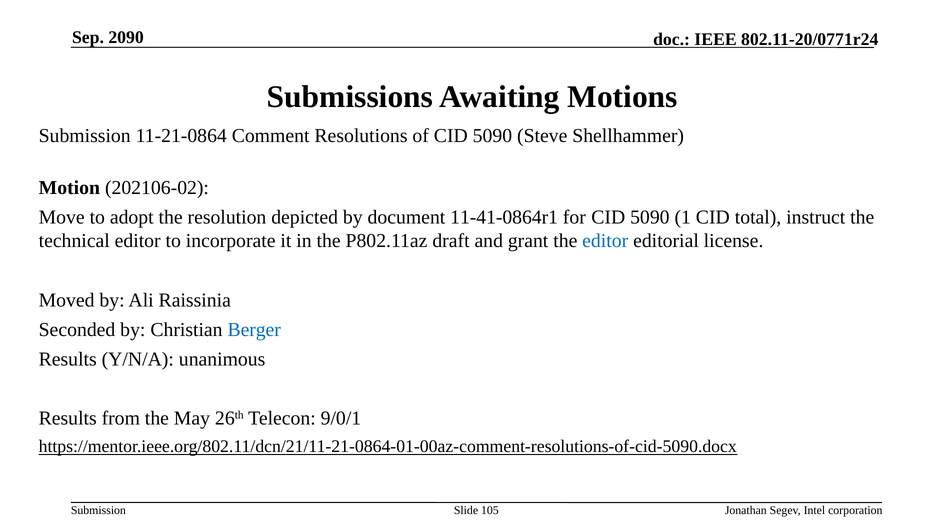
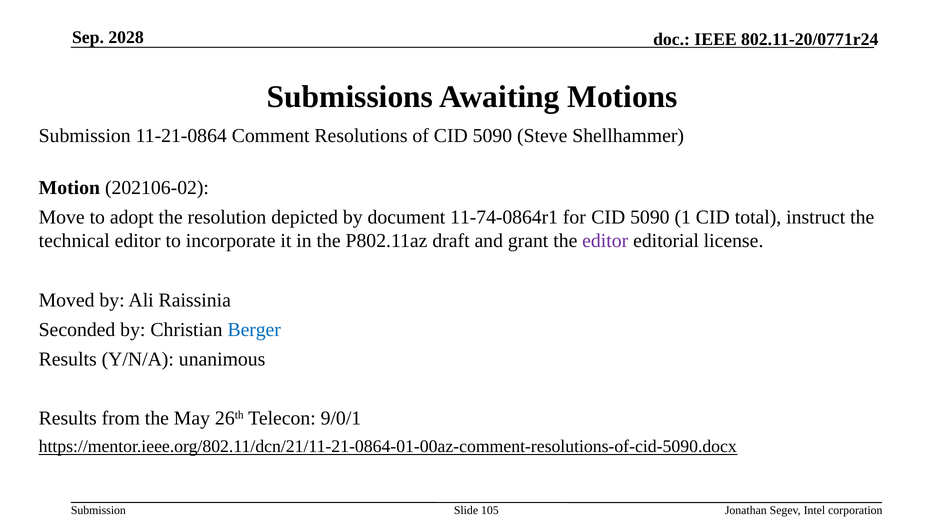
2090: 2090 -> 2028
11-41-0864r1: 11-41-0864r1 -> 11-74-0864r1
editor at (605, 241) colour: blue -> purple
